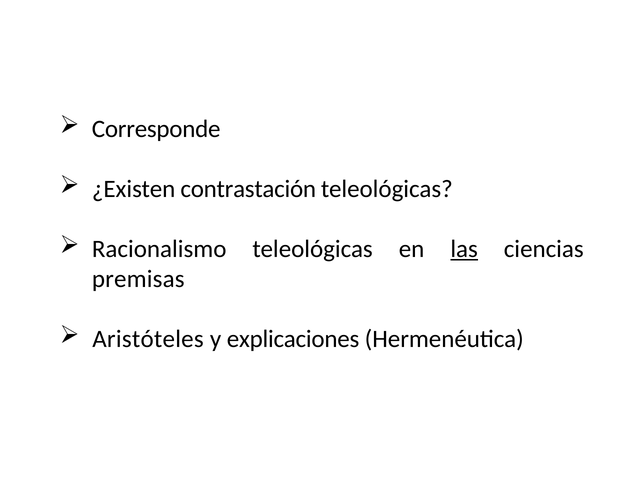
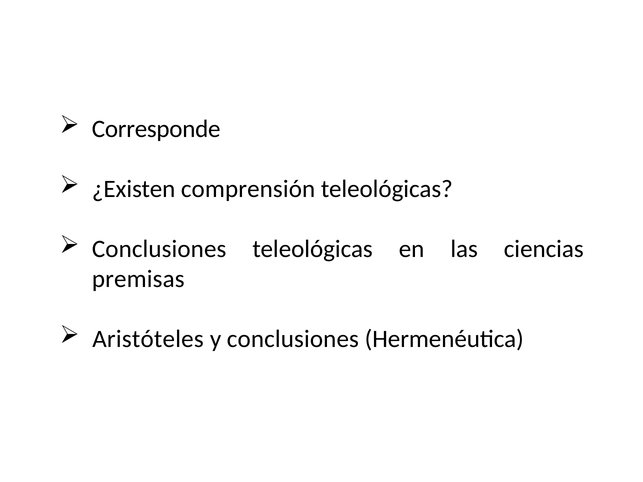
contrastación: contrastación -> comprensión
Racionalismo at (159, 249): Racionalismo -> Conclusiones
las underline: present -> none
y explicaciones: explicaciones -> conclusiones
